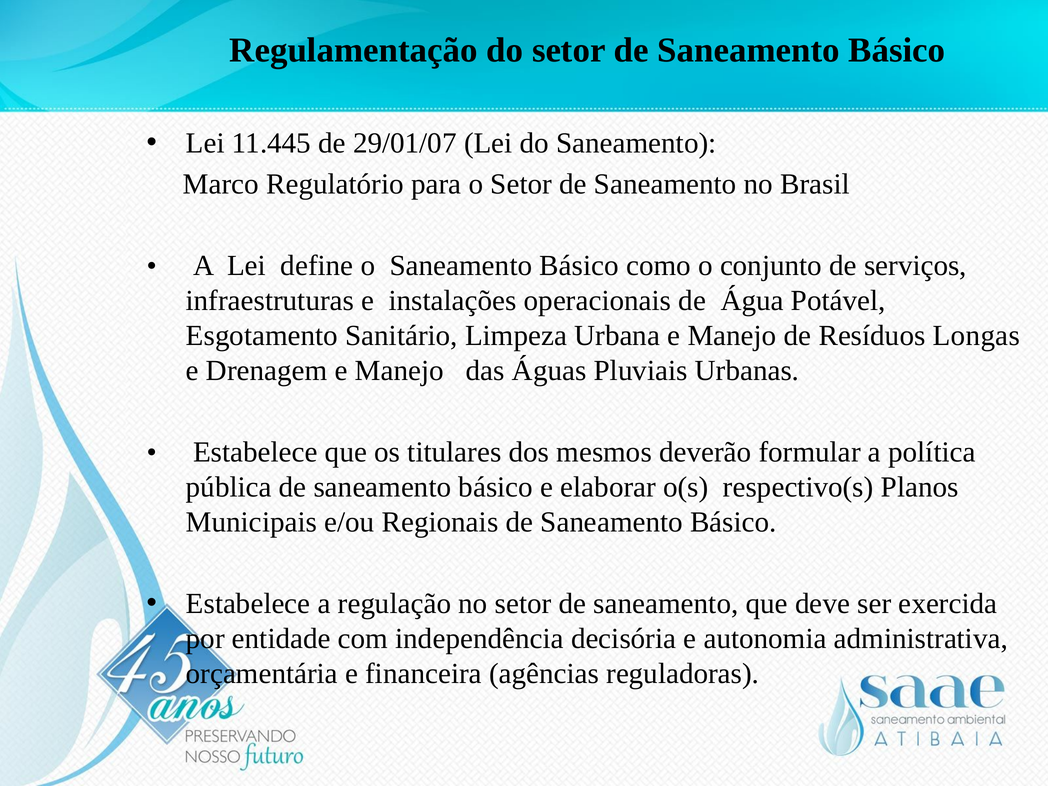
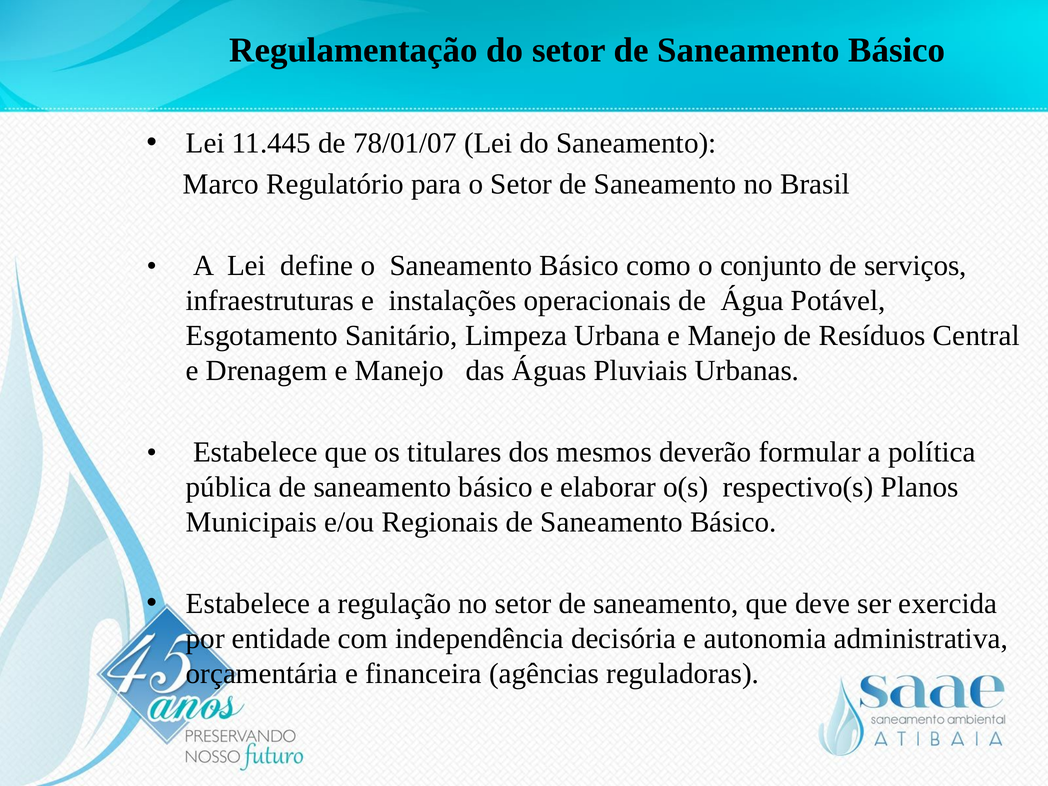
29/01/07: 29/01/07 -> 78/01/07
Longas: Longas -> Central
